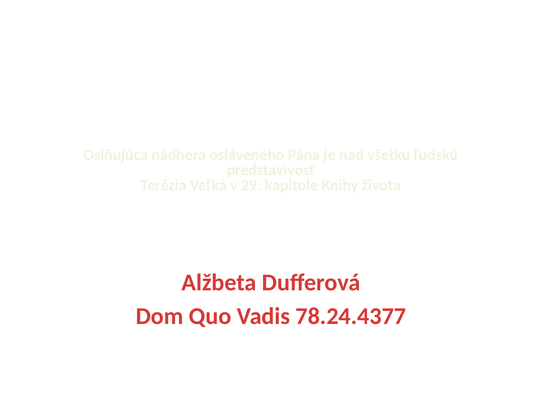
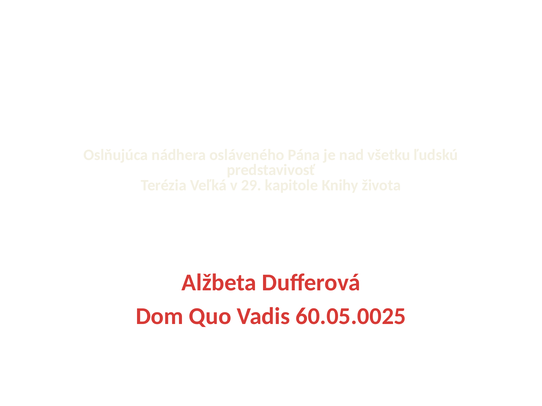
78.24.4377: 78.24.4377 -> 60.05.0025
